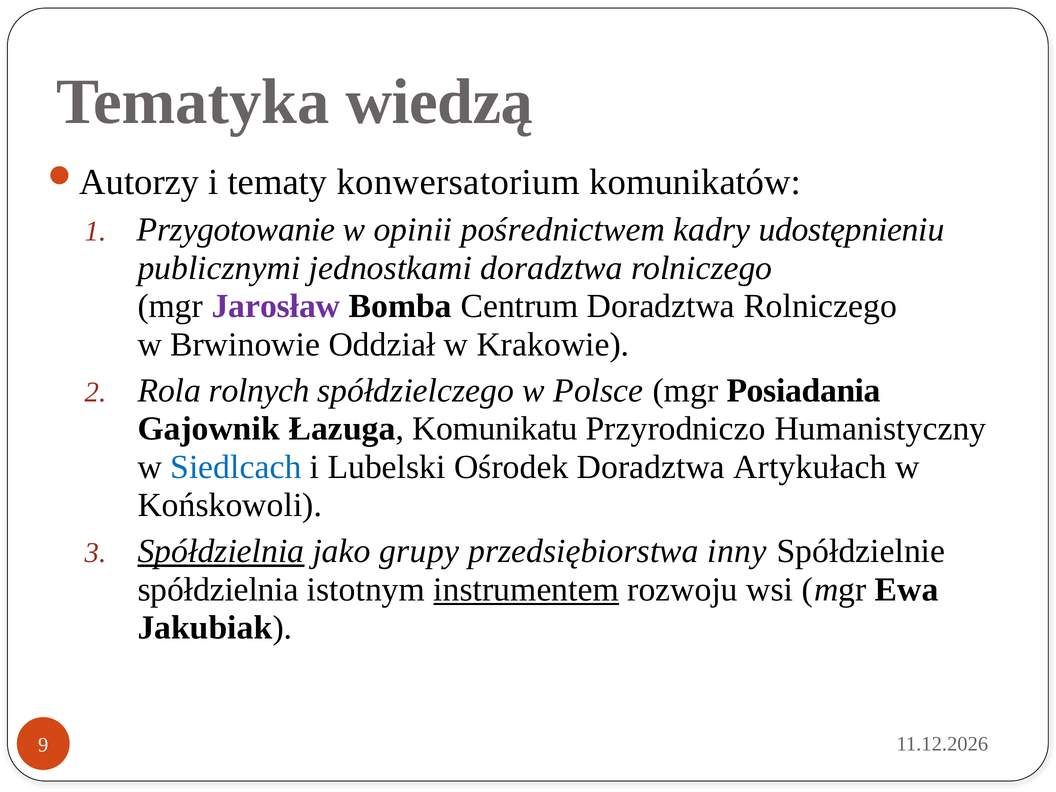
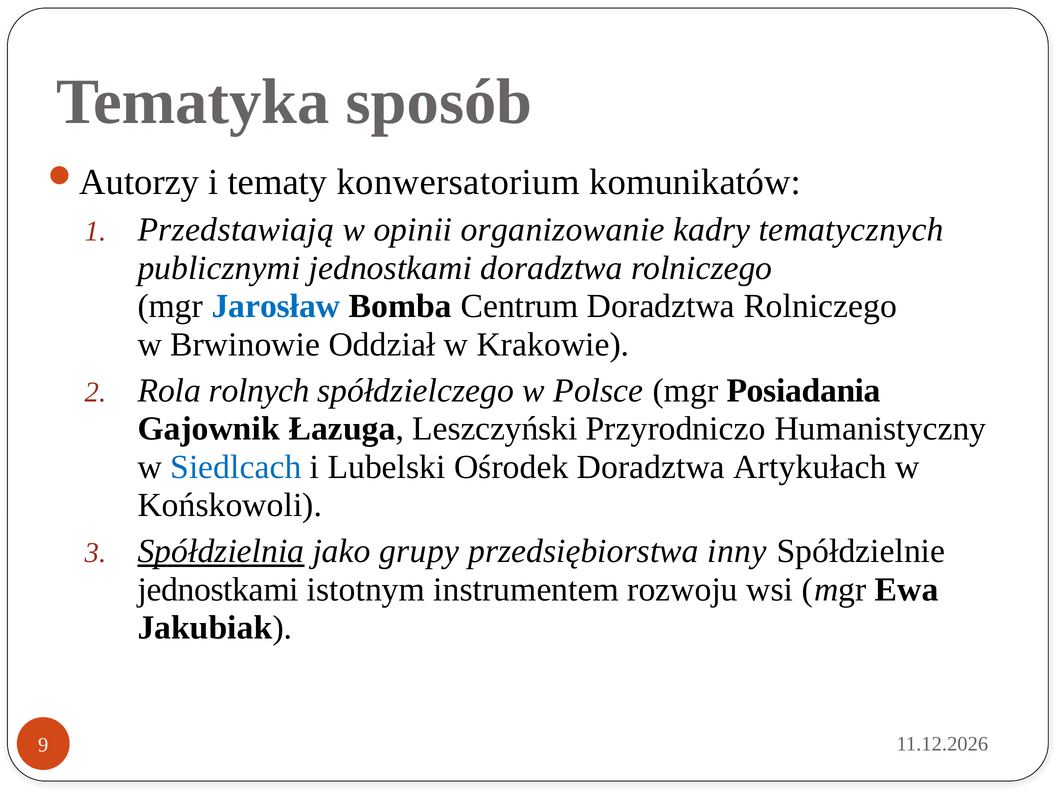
wiedzą: wiedzą -> sposób
Przygotowanie: Przygotowanie -> Przedstawiają
pośrednictwem: pośrednictwem -> organizowanie
udostępnieniu: udostępnieniu -> tematycznych
Jarosław colour: purple -> blue
Komunikatu: Komunikatu -> Leszczyński
spółdzielnia at (218, 589): spółdzielnia -> jednostkami
instrumentem underline: present -> none
